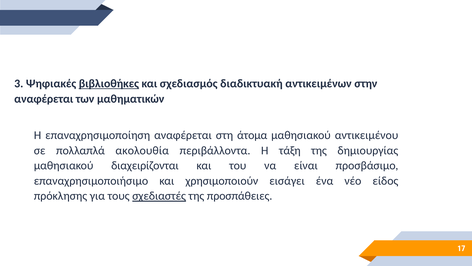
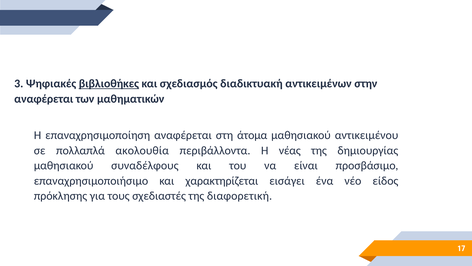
τάξη: τάξη -> νέας
διαχειρίζονται: διαχειρίζονται -> συναδέλφους
χρησιμοποιούν: χρησιμοποιούν -> χαρακτηρίζεται
σχεδιαστές underline: present -> none
προσπάθειες: προσπάθειες -> διαφορετική
